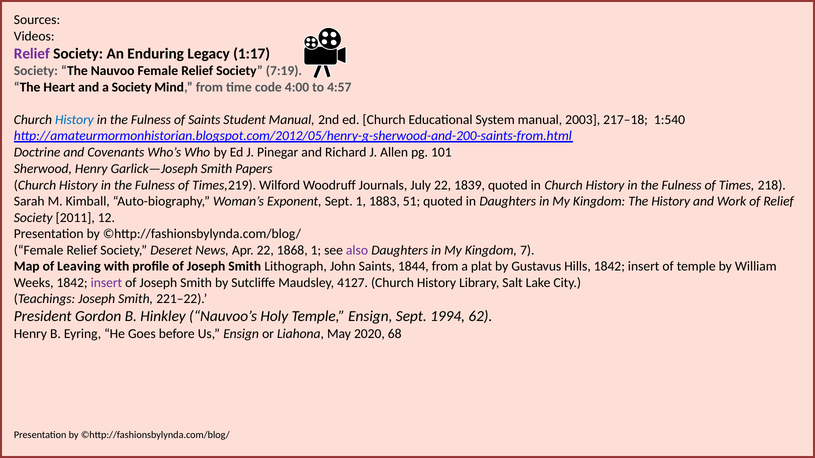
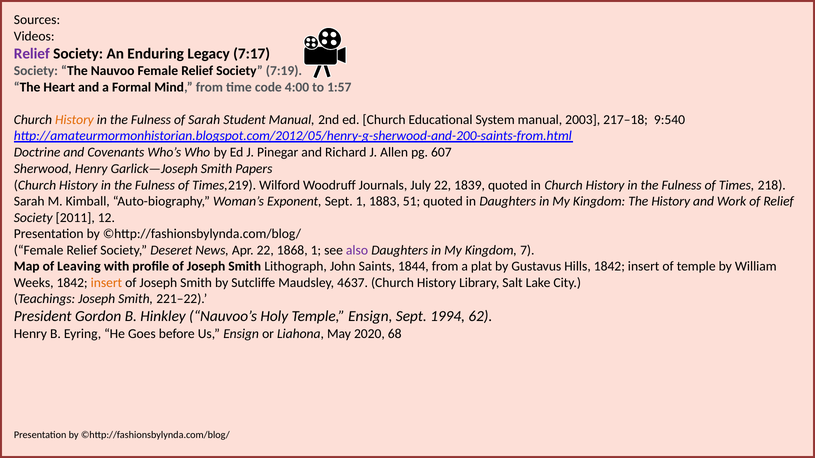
1:17: 1:17 -> 7:17
a Society: Society -> Formal
4:57: 4:57 -> 1:57
History at (74, 120) colour: blue -> orange
of Saints: Saints -> Sarah
1:540: 1:540 -> 9:540
101: 101 -> 607
insert at (106, 283) colour: purple -> orange
4127: 4127 -> 4637
